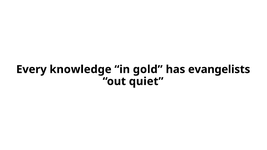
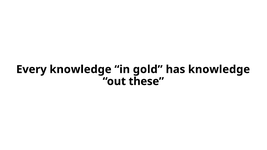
has evangelists: evangelists -> knowledge
quiet: quiet -> these
